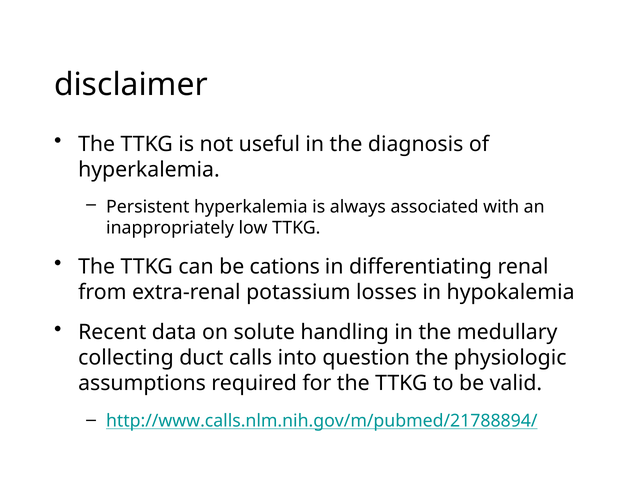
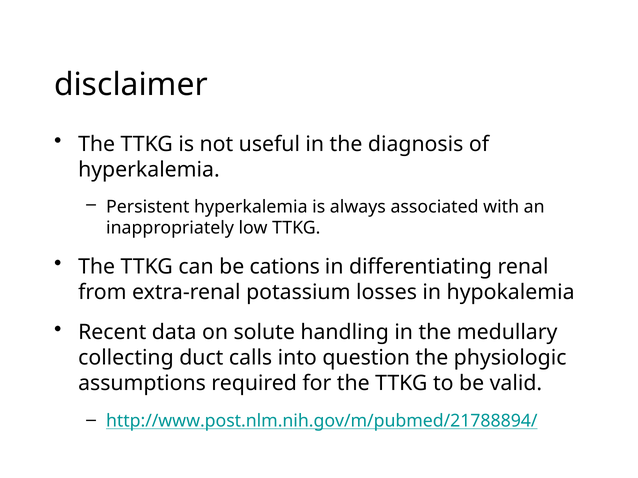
http://www.calls.nlm.nih.gov/m/pubmed/21788894/: http://www.calls.nlm.nih.gov/m/pubmed/21788894/ -> http://www.post.nlm.nih.gov/m/pubmed/21788894/
